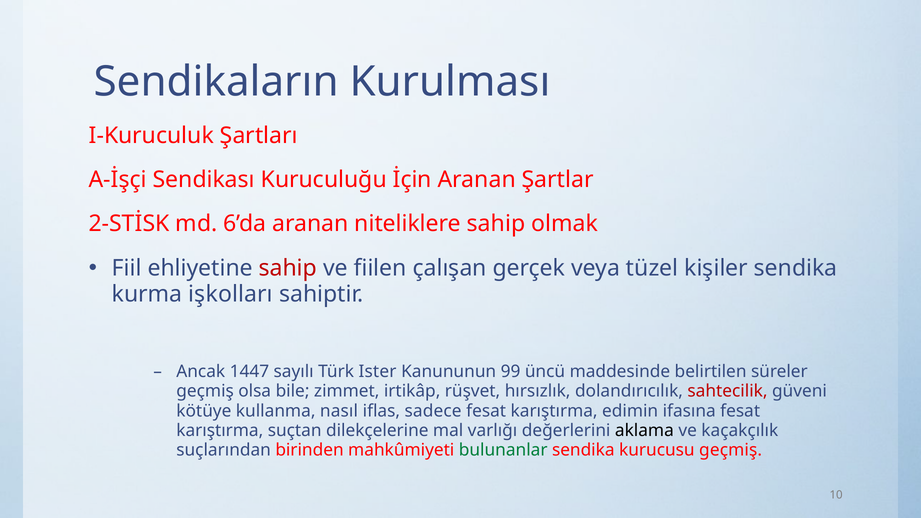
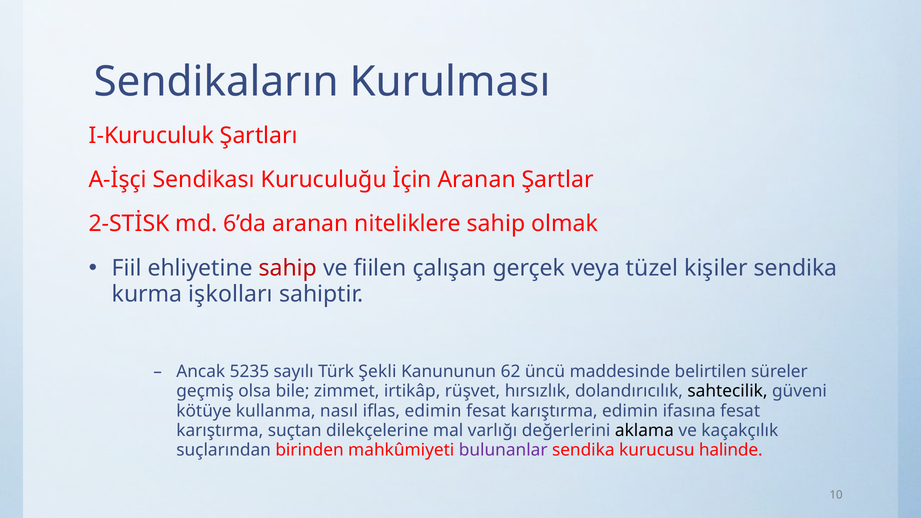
1447: 1447 -> 5235
Ister: Ister -> Şekli
99: 99 -> 62
sahtecilik colour: red -> black
iflas sadece: sadece -> edimin
bulunanlar colour: green -> purple
kurucusu geçmiş: geçmiş -> halinde
